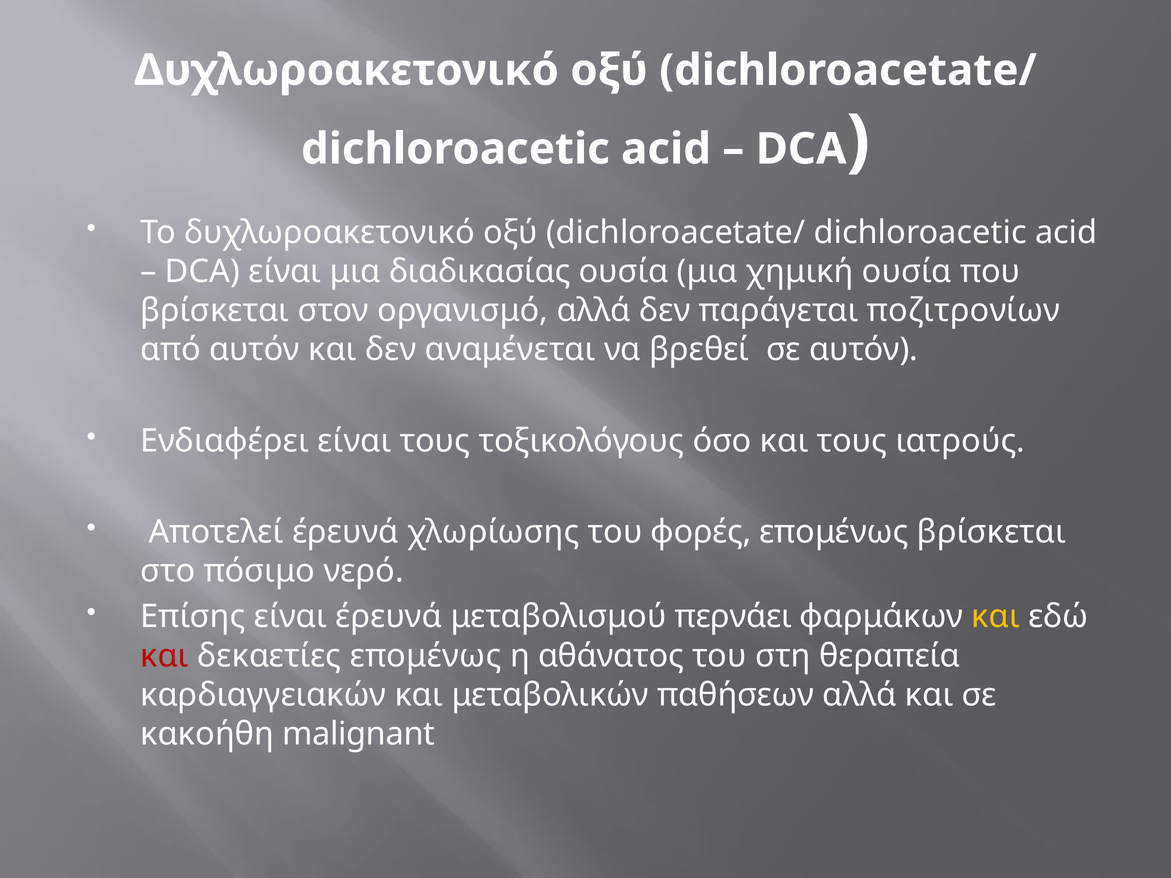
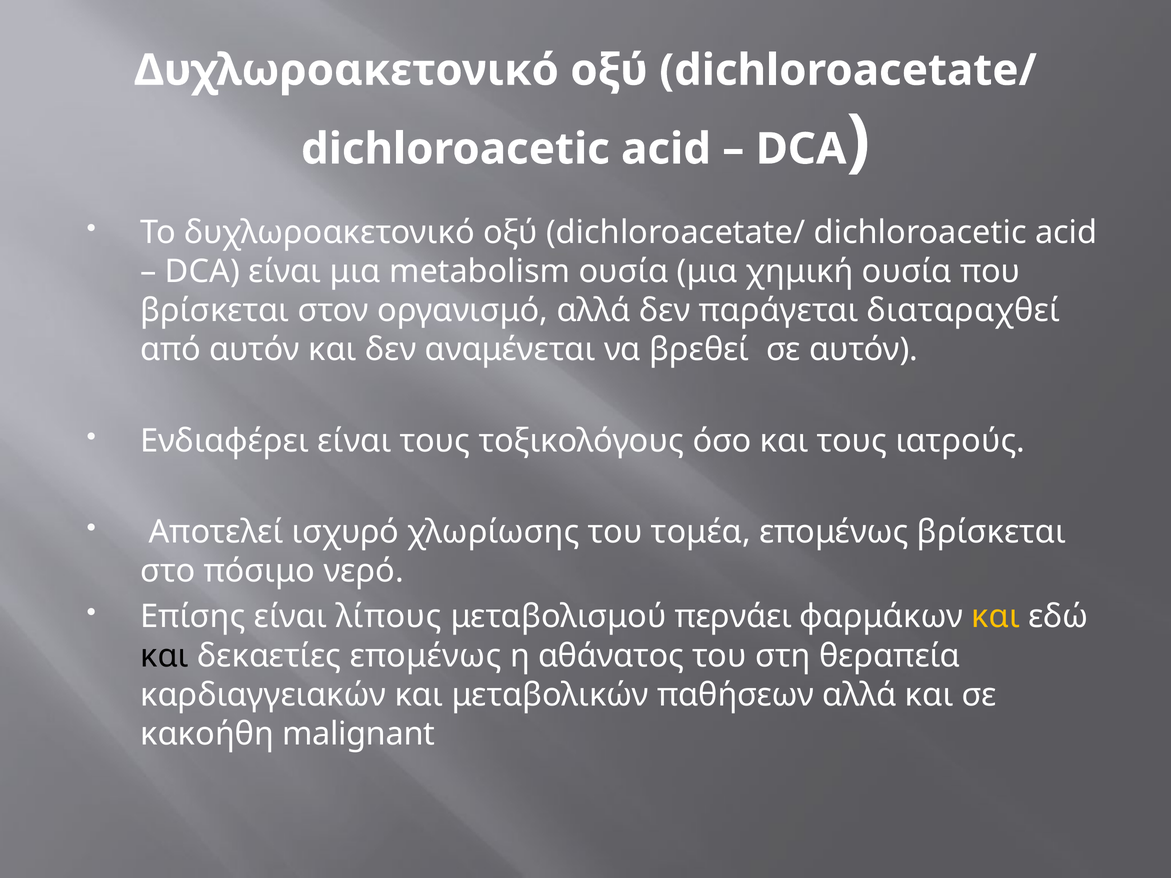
διαδικασίας: διαδικασίας -> metabolism
ποζιτρονίων: ποζιτρονίων -> διαταραχθεί
Αποτελεί έρευνά: έρευνά -> ισχυρό
φορές: φορές -> τομέα
είναι έρευνά: έρευνά -> λίπους
και at (165, 656) colour: red -> black
